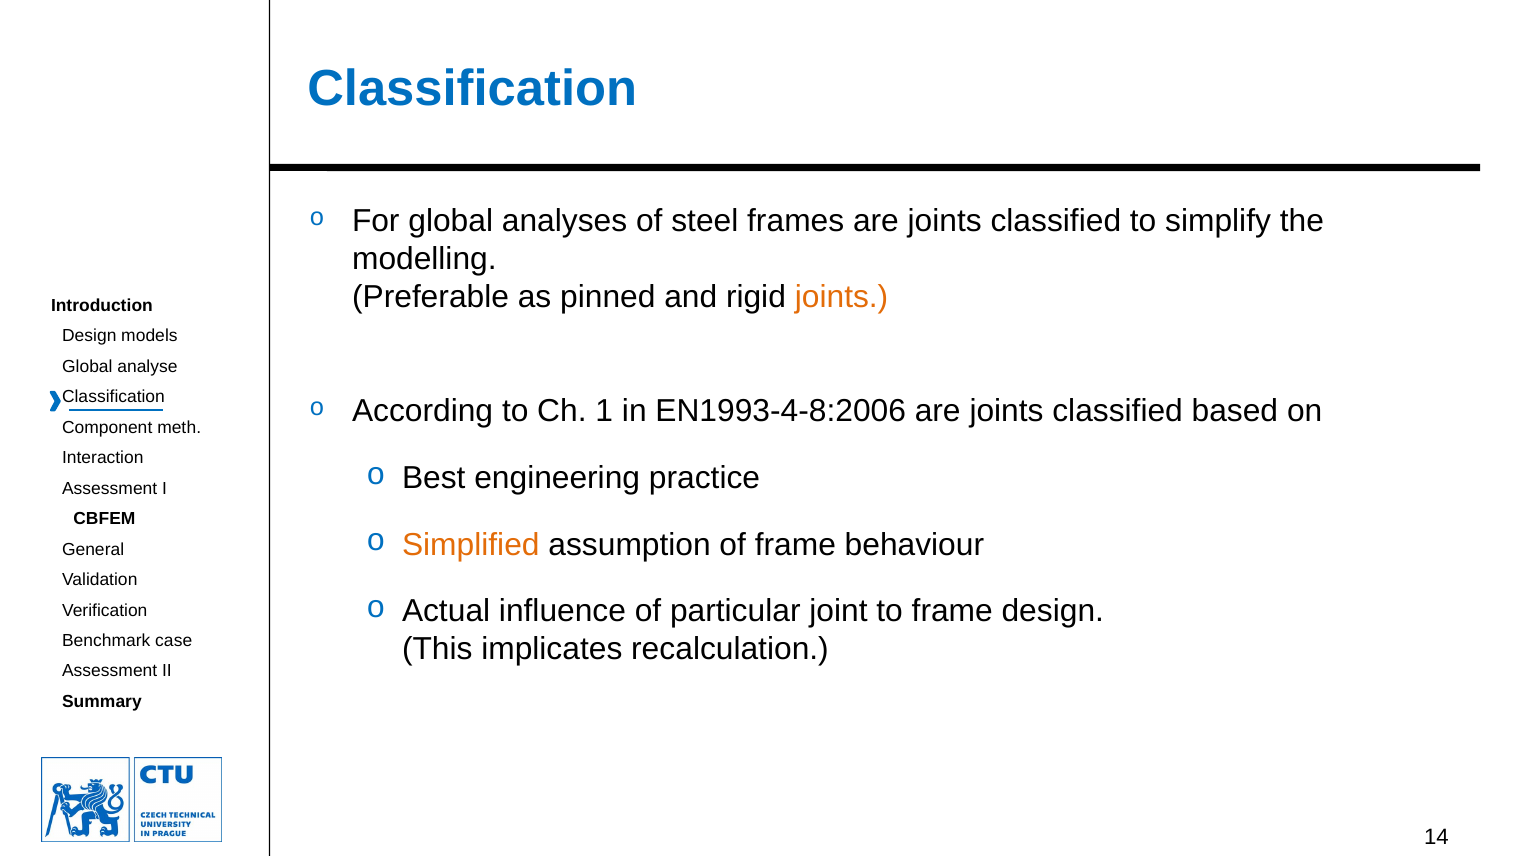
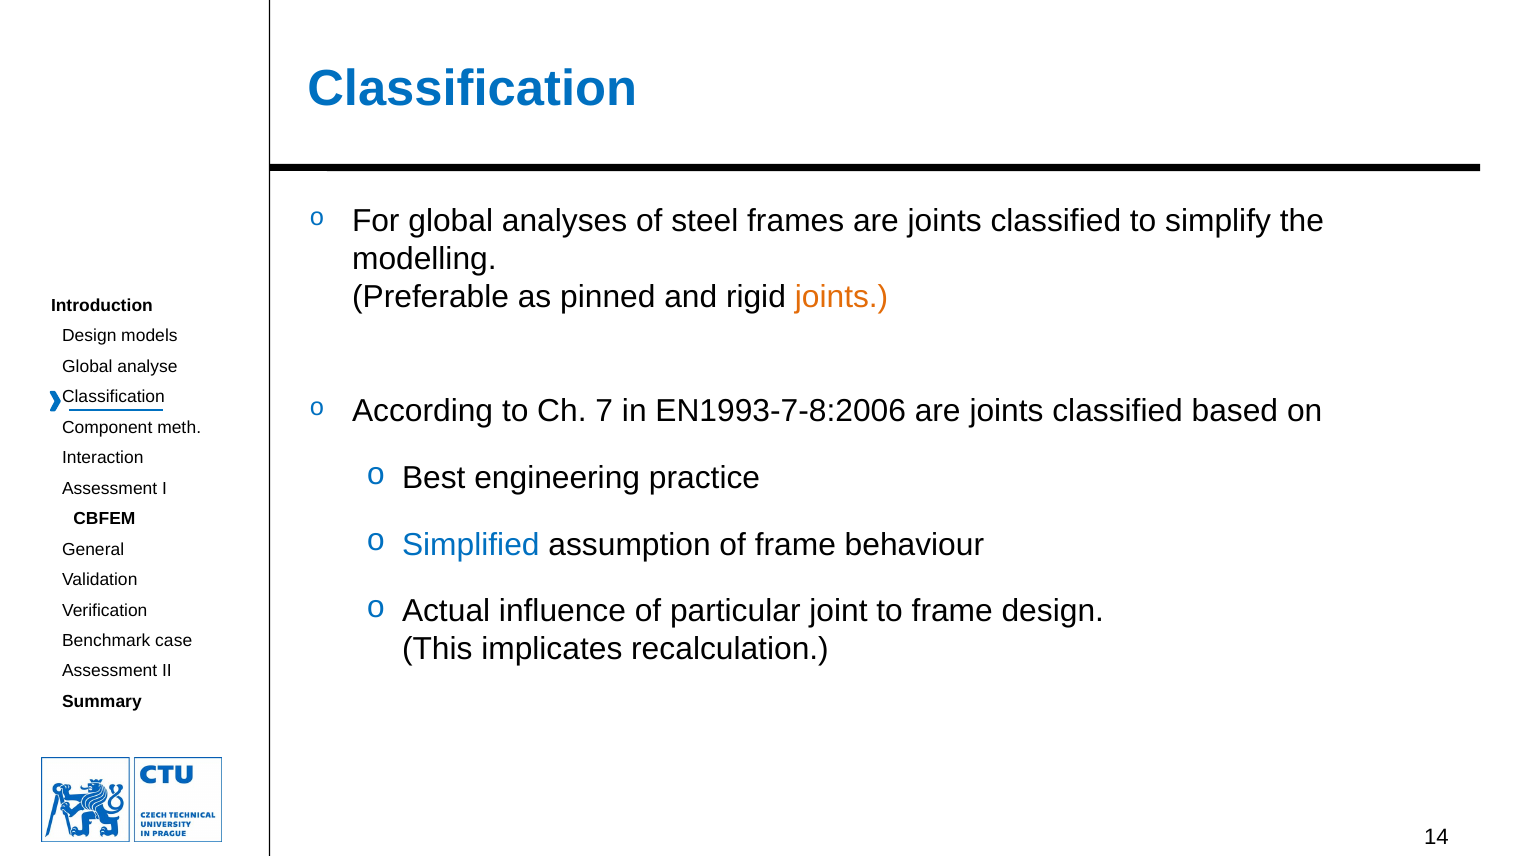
1: 1 -> 7
EN1993-4-8:2006: EN1993-4-8:2006 -> EN1993-7-8:2006
Simplified colour: orange -> blue
